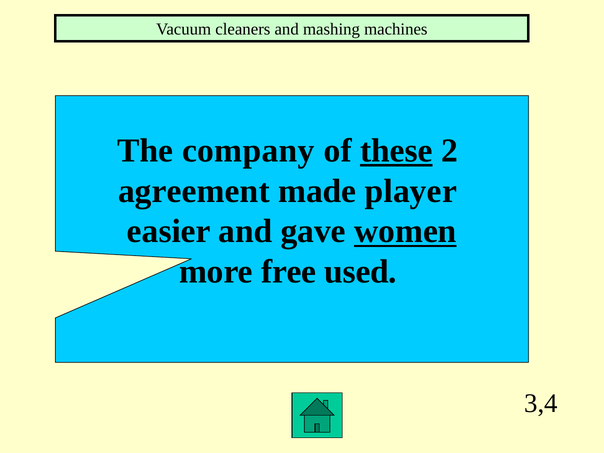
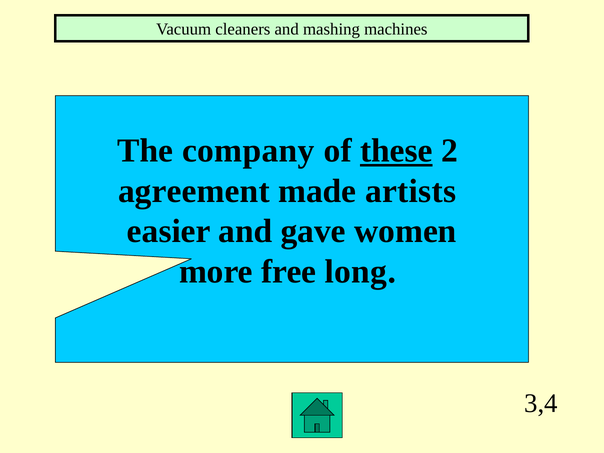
player: player -> artists
women underline: present -> none
used: used -> long
